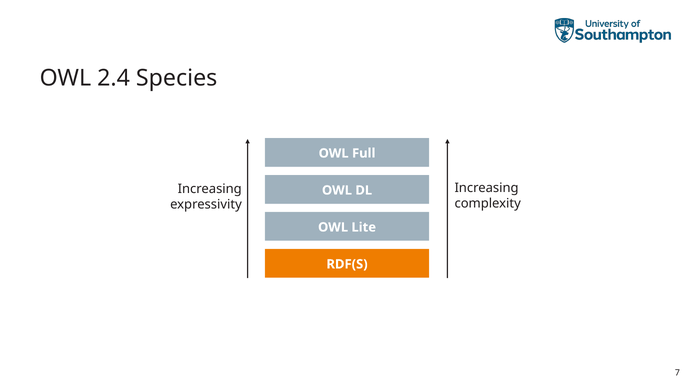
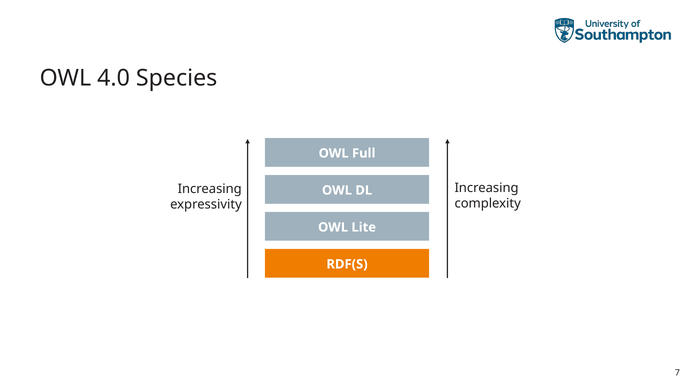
2.4: 2.4 -> 4.0
